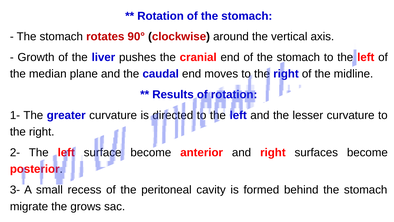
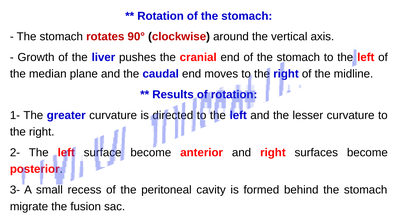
grows: grows -> fusion
